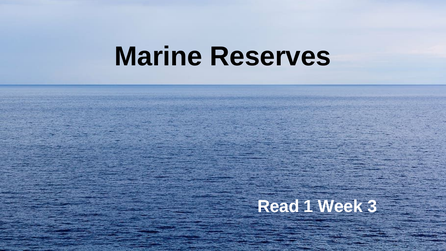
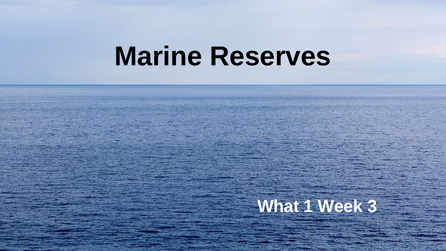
Read: Read -> What
